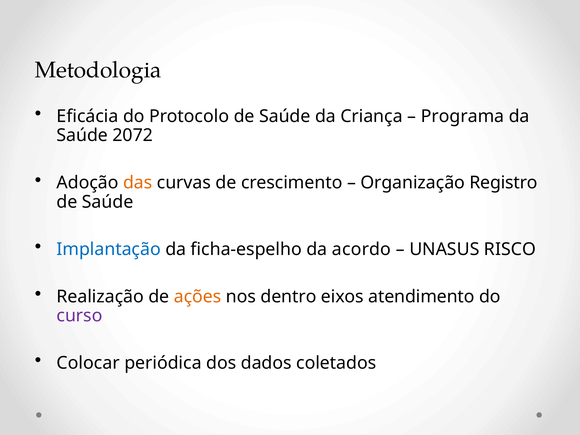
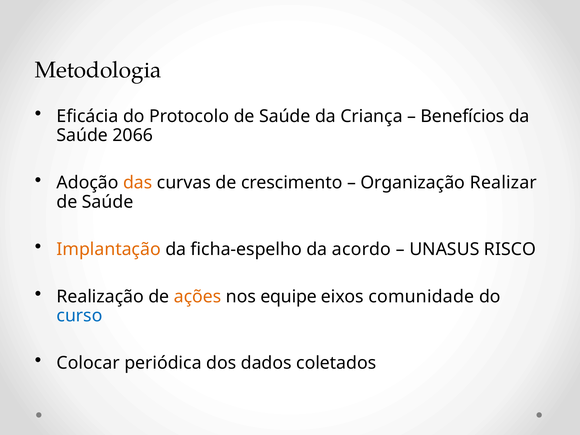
Programa: Programa -> Benefícios
2072: 2072 -> 2066
Registro: Registro -> Realizar
Implantação colour: blue -> orange
dentro: dentro -> equipe
atendimento: atendimento -> comunidade
curso colour: purple -> blue
